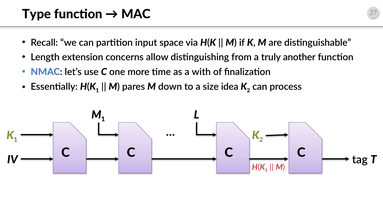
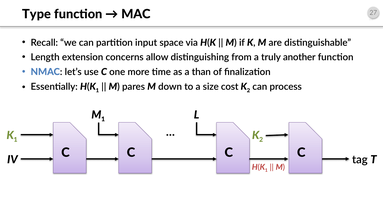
with: with -> than
idea: idea -> cost
